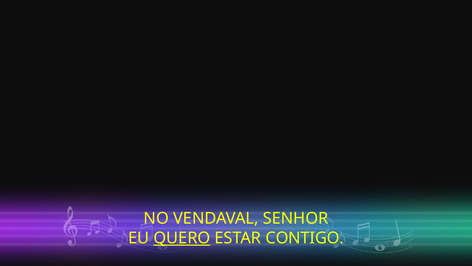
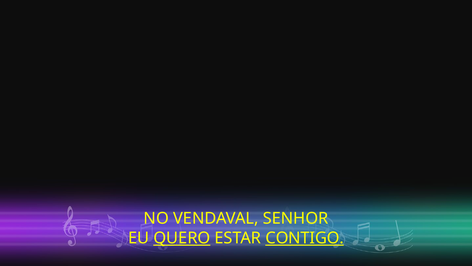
CONTIGO underline: none -> present
